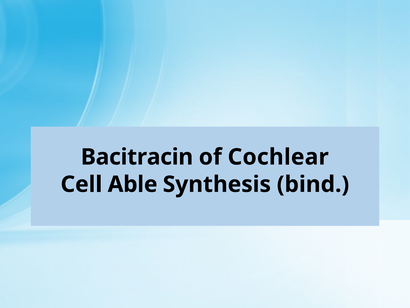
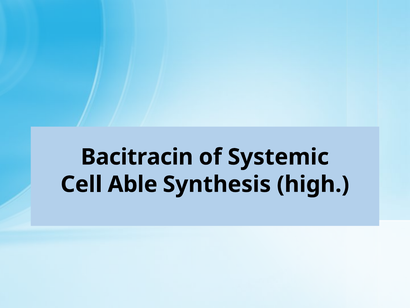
Cochlear: Cochlear -> Systemic
bind: bind -> high
